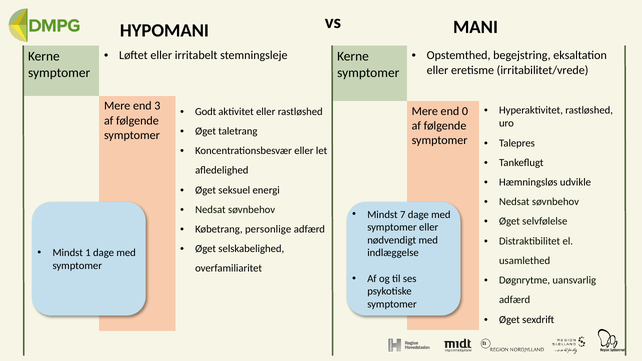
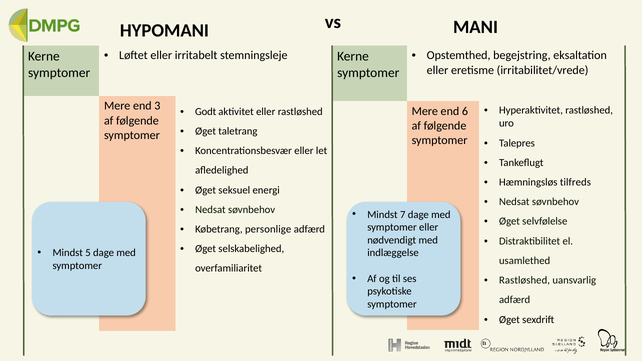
0: 0 -> 6
udvikle: udvikle -> tilfreds
1: 1 -> 5
Døgnrytme at (525, 280): Døgnrytme -> Rastløshed
